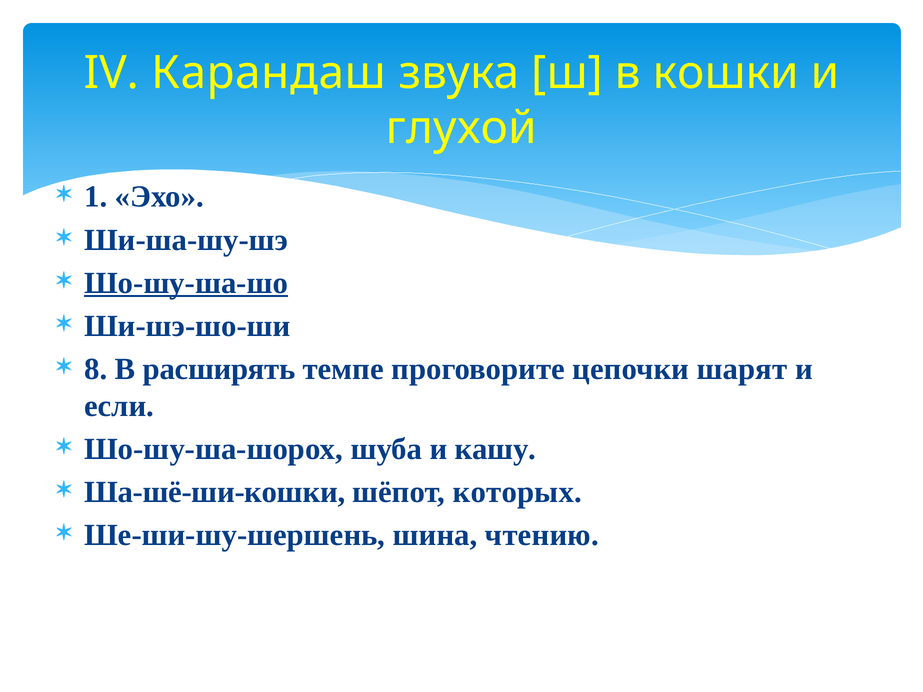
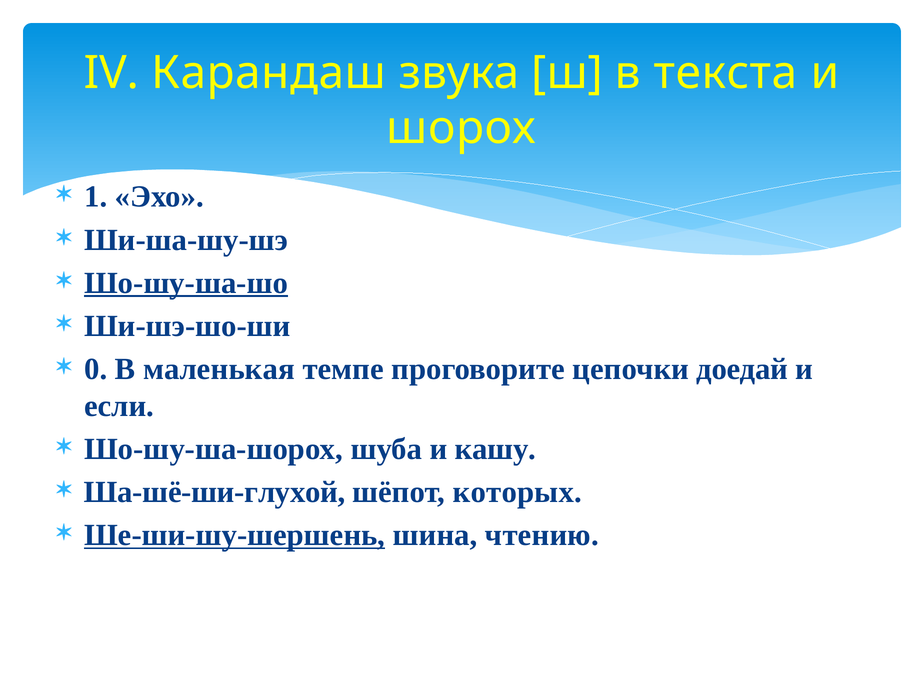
кошки: кошки -> текста
глухой: глухой -> шорох
8: 8 -> 0
расширять: расширять -> маленькая
шарят: шарят -> доедай
Ша-шё-ши-кошки: Ша-шё-ши-кошки -> Ша-шё-ши-глухой
Ше-ши-шу-шершень underline: none -> present
